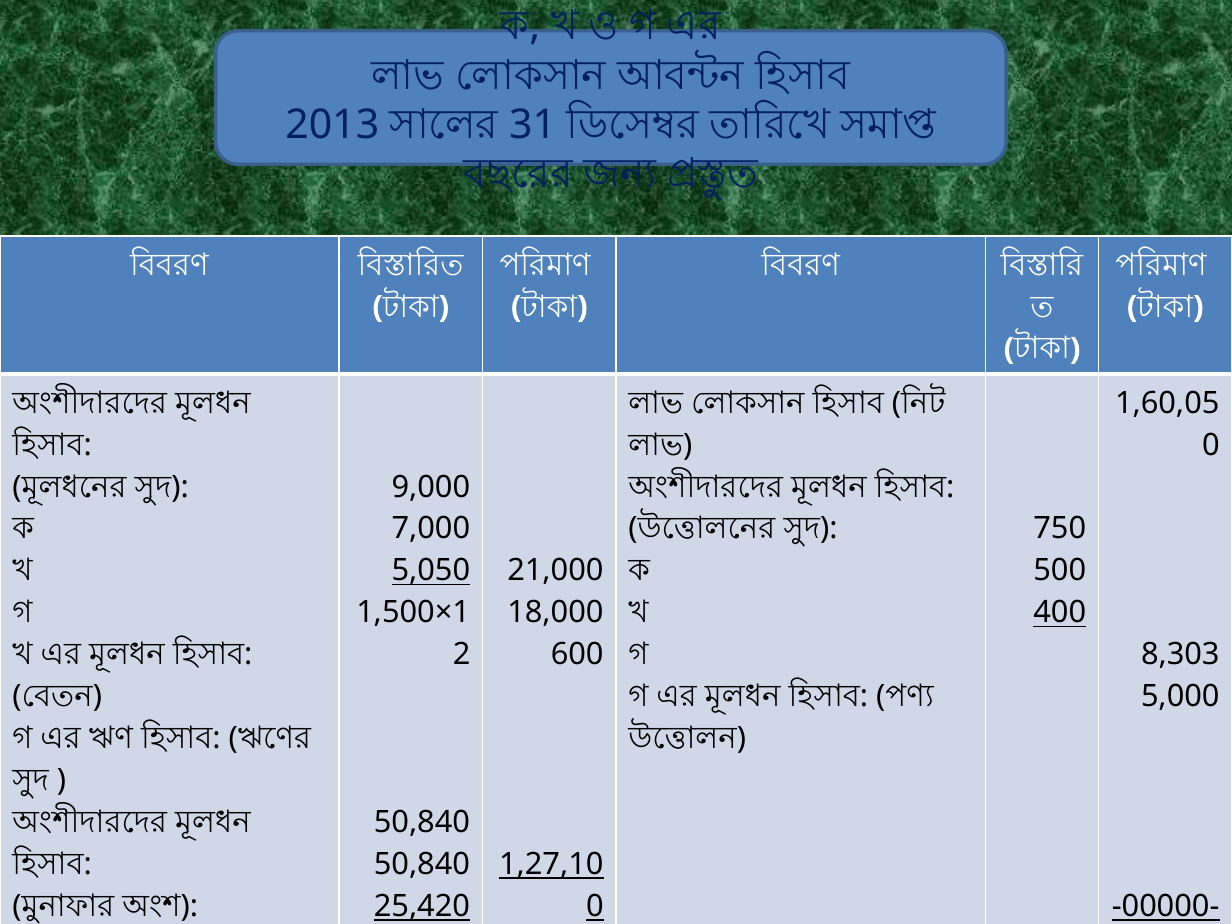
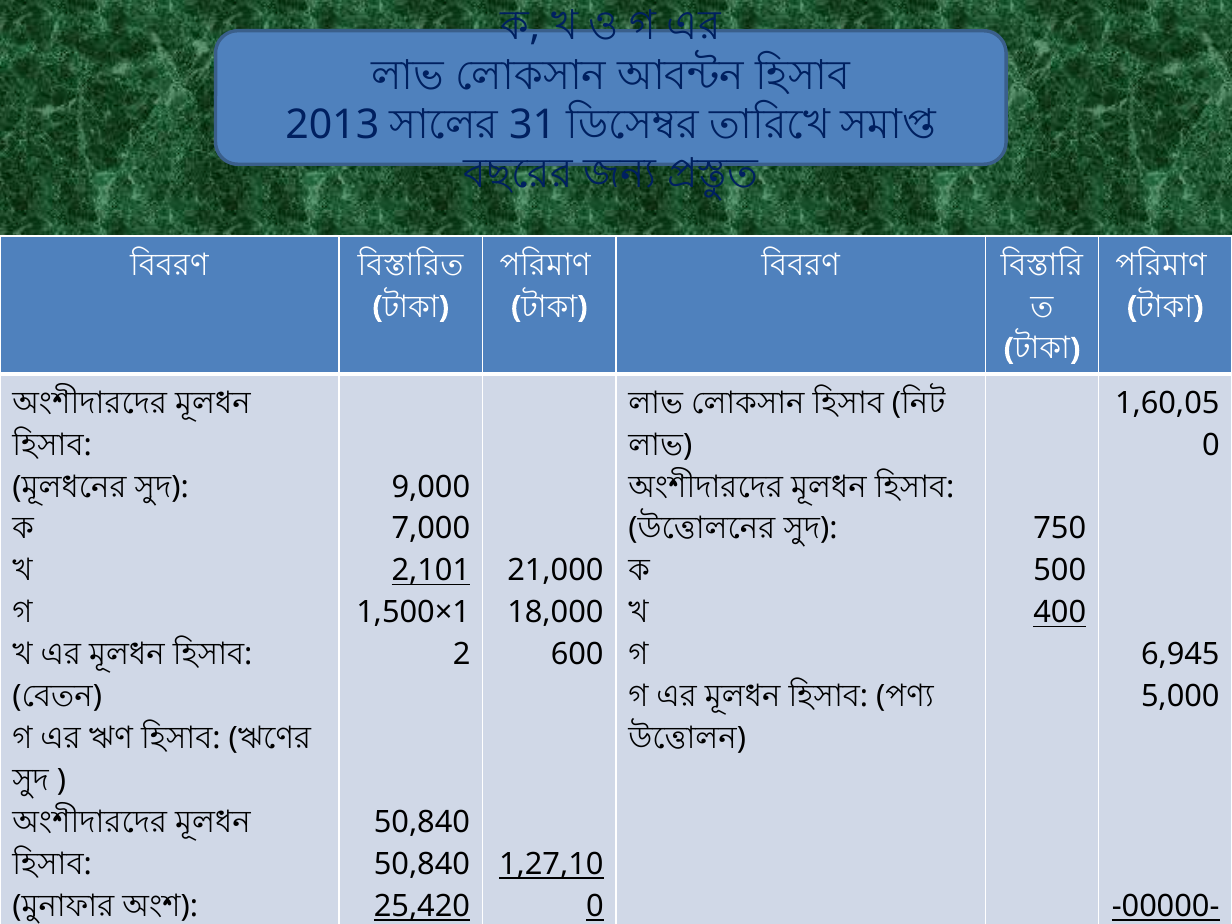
5,050: 5,050 -> 2,101
8,303: 8,303 -> 6,945
